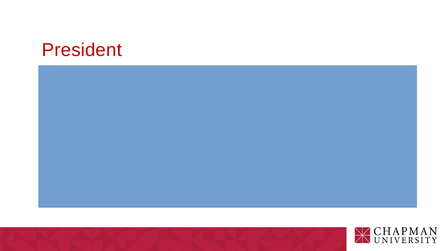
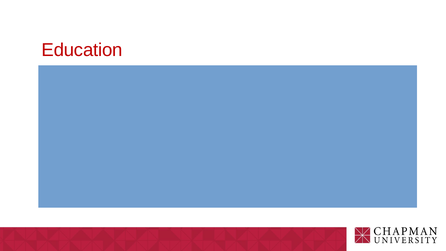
President: President -> Education
